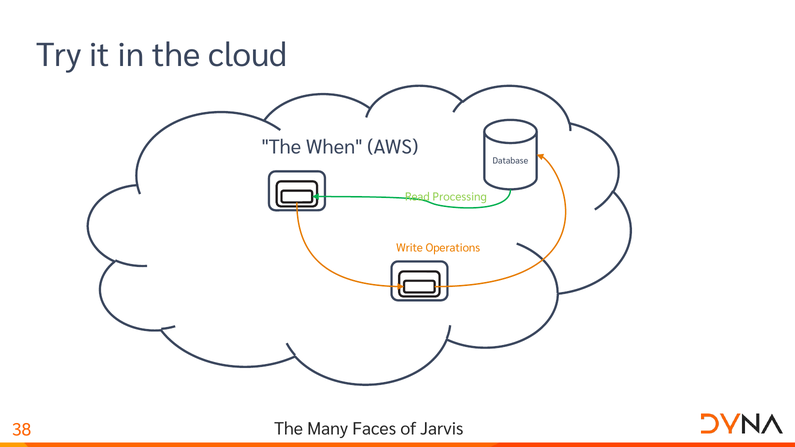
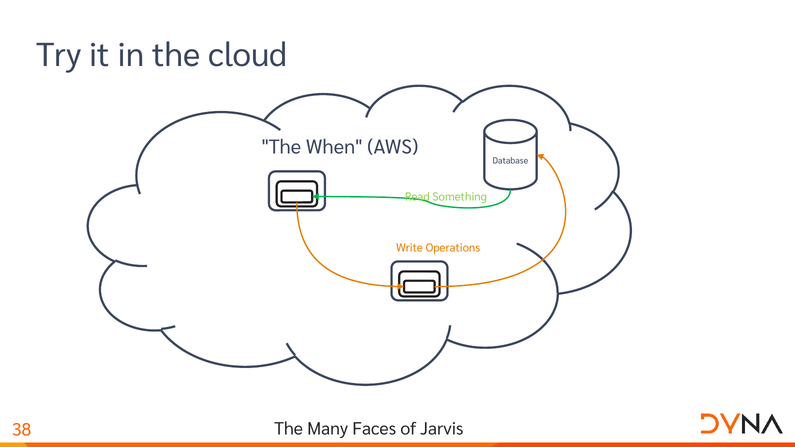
Processing: Processing -> Something
